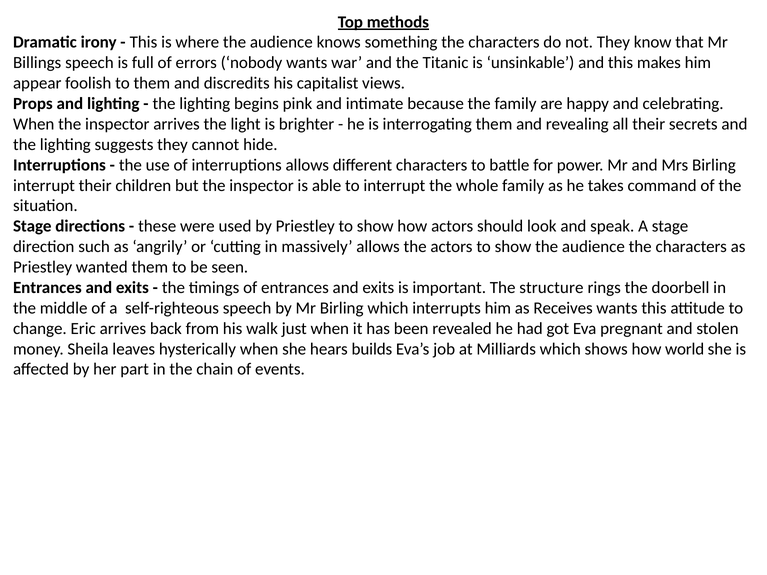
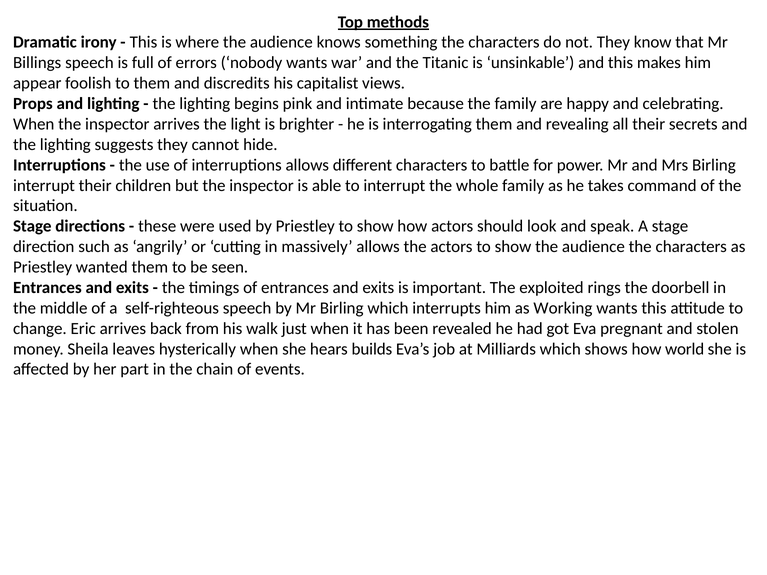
structure: structure -> exploited
Receives: Receives -> Working
